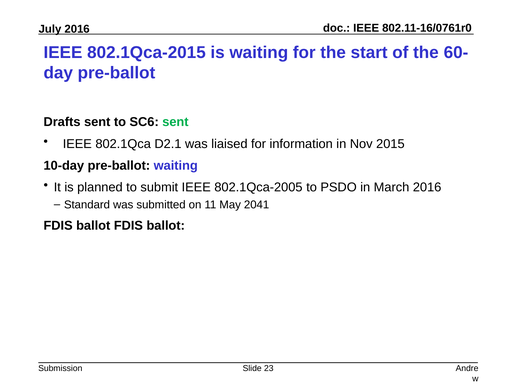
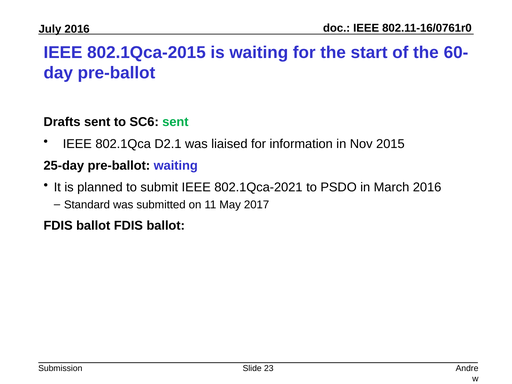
10-day: 10-day -> 25-day
802.1Qca-2005: 802.1Qca-2005 -> 802.1Qca-2021
2041: 2041 -> 2017
